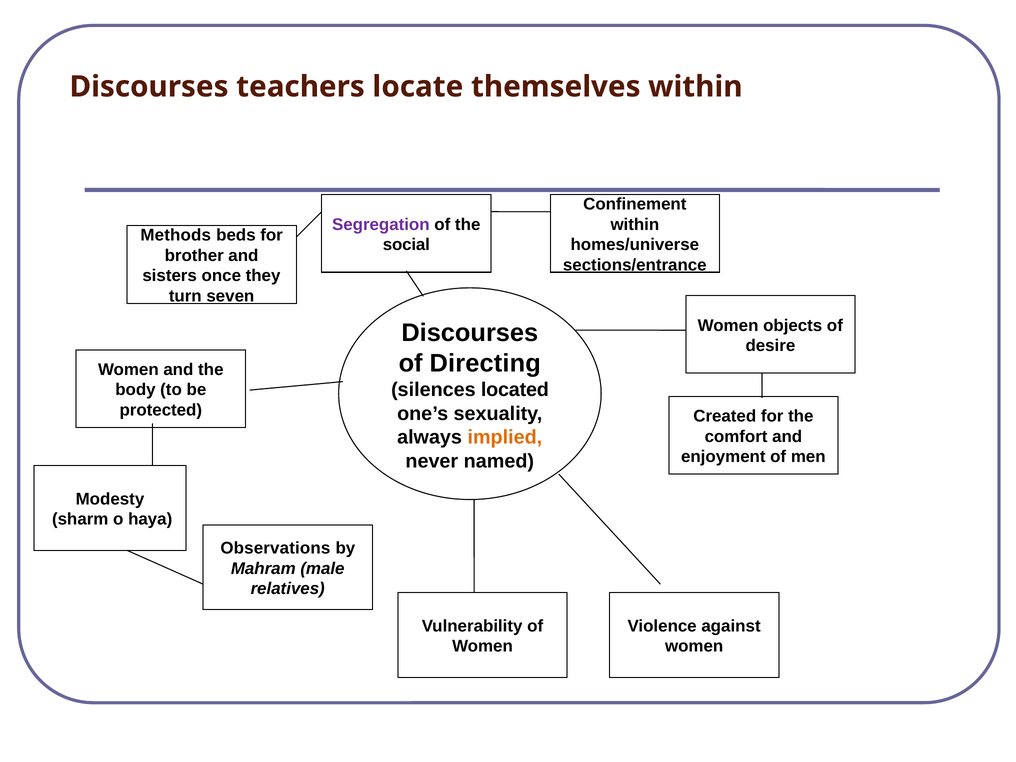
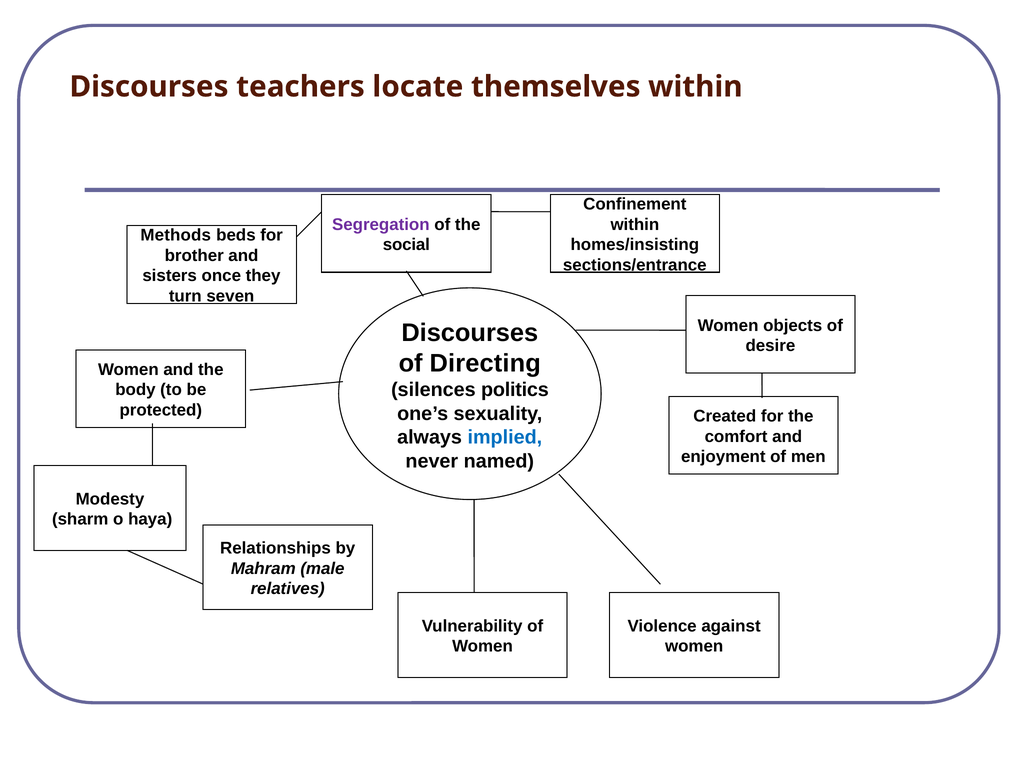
homes/universe: homes/universe -> homes/insisting
located: located -> politics
implied colour: orange -> blue
Observations: Observations -> Relationships
